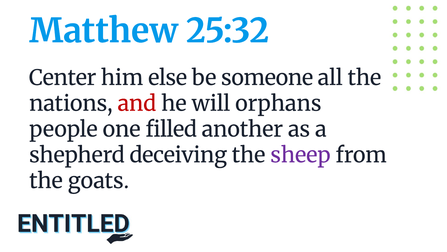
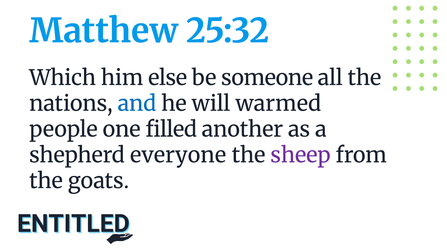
Center: Center -> Which
and colour: red -> blue
orphans: orphans -> warmed
deceiving: deceiving -> everyone
